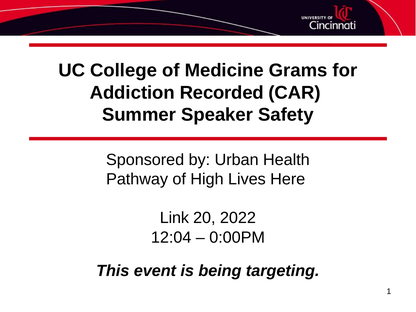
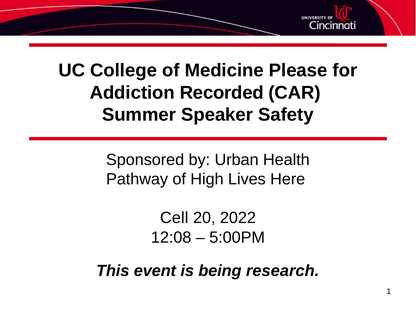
Grams: Grams -> Please
Link: Link -> Cell
12:04: 12:04 -> 12:08
0:00PM: 0:00PM -> 5:00PM
targeting: targeting -> research
